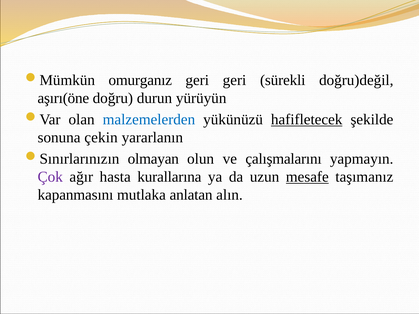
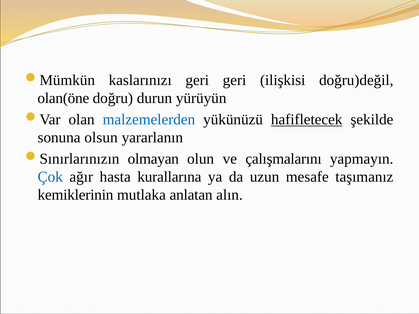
omurganız: omurganız -> kaslarınızı
sürekli: sürekli -> ilişkisi
aşırı(öne: aşırı(öne -> olan(öne
çekin: çekin -> olsun
Çok colour: purple -> blue
mesafe underline: present -> none
kapanmasını: kapanmasını -> kemiklerinin
